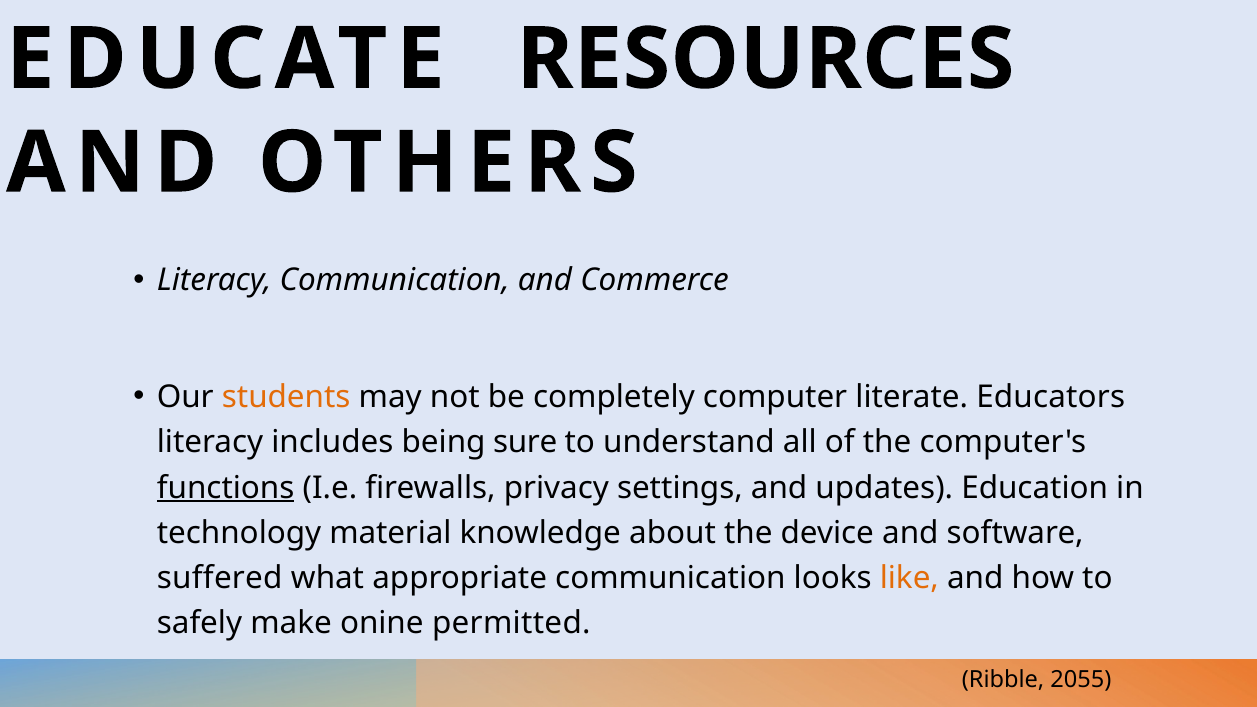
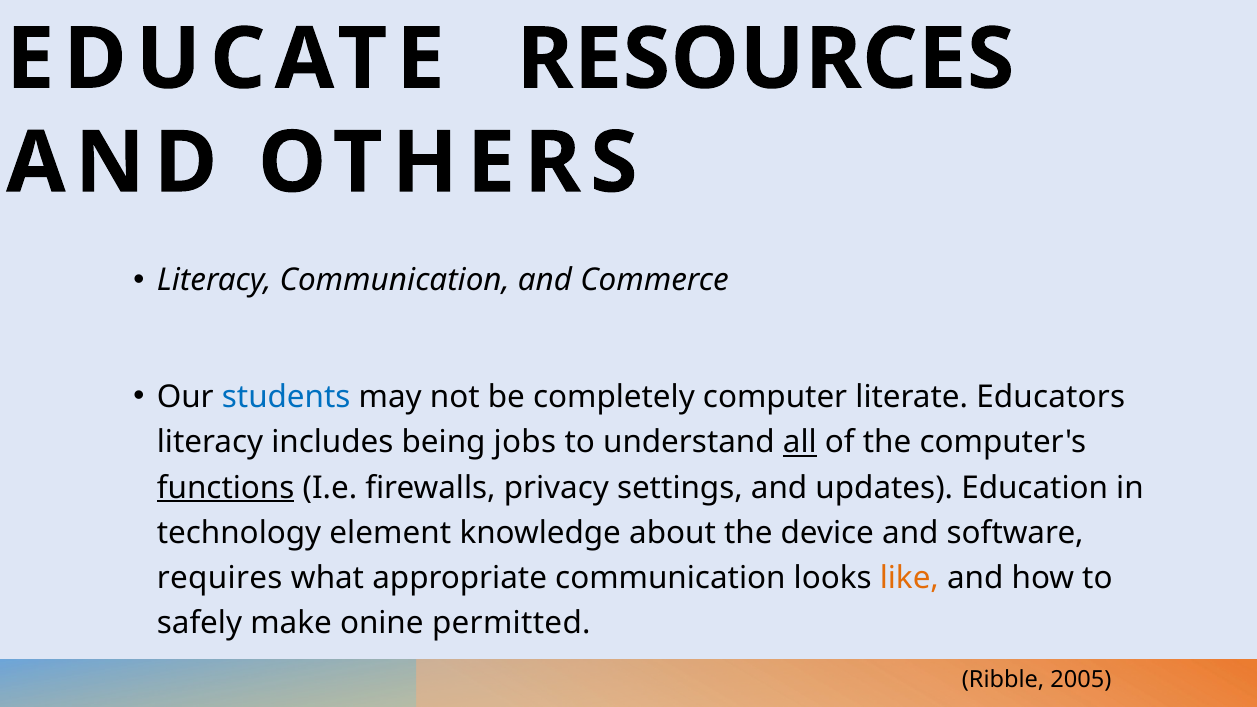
students colour: orange -> blue
sure: sure -> jobs
all underline: none -> present
material: material -> element
suffered: suffered -> requires
2055: 2055 -> 2005
